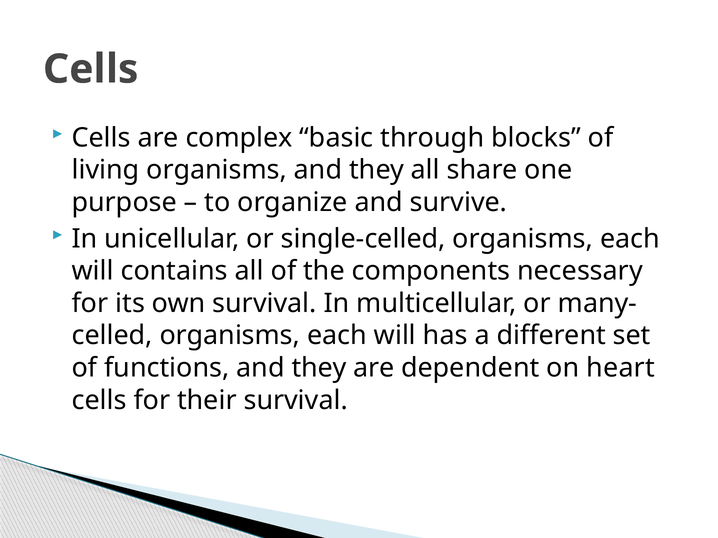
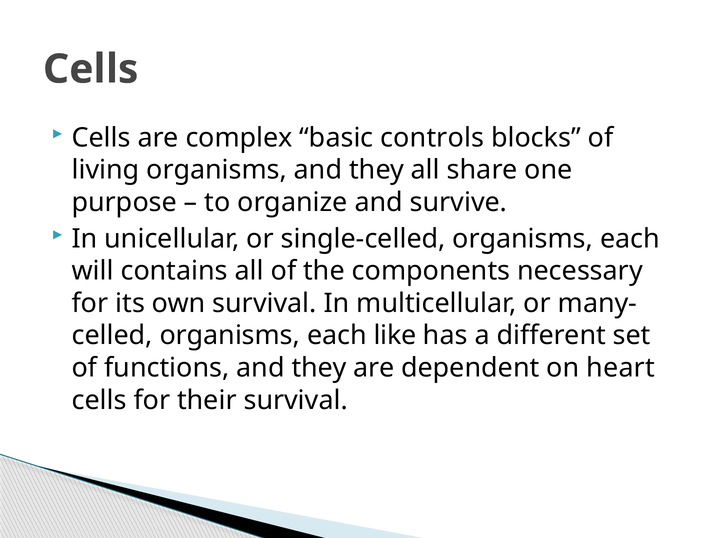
through: through -> controls
will at (395, 336): will -> like
